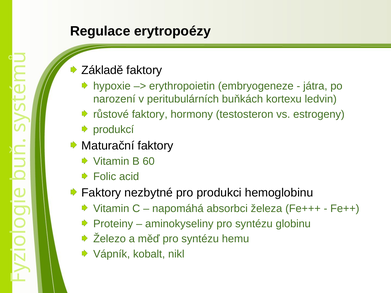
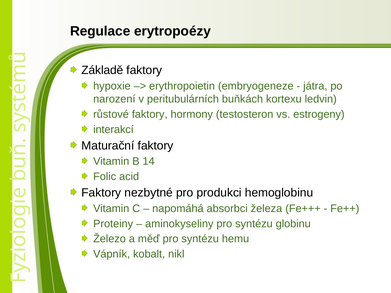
produkcí: produkcí -> interakcí
60: 60 -> 14
